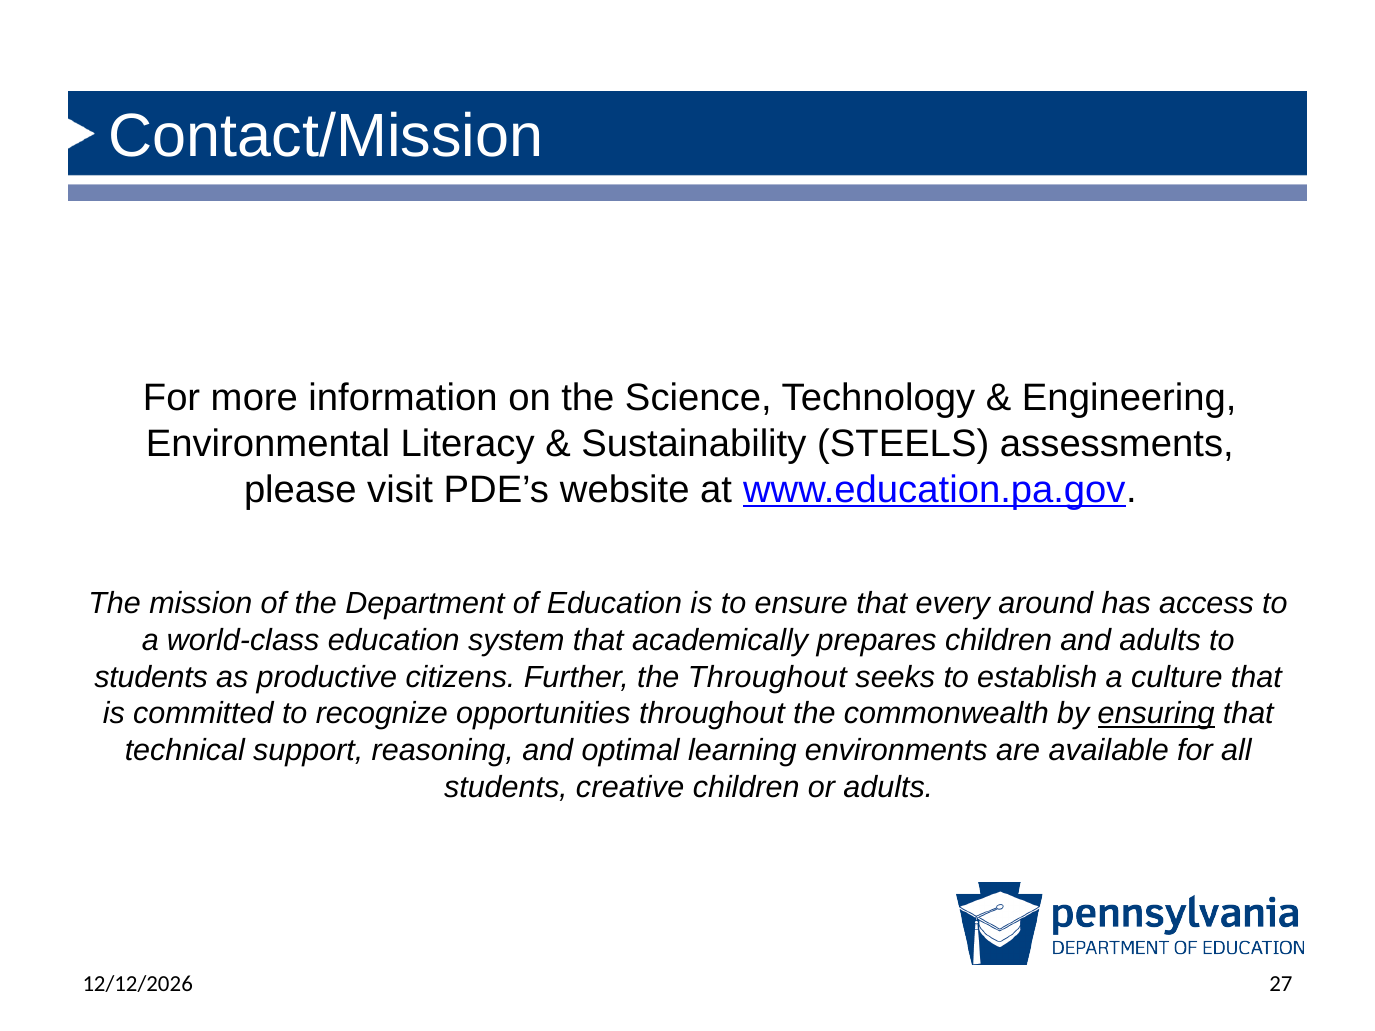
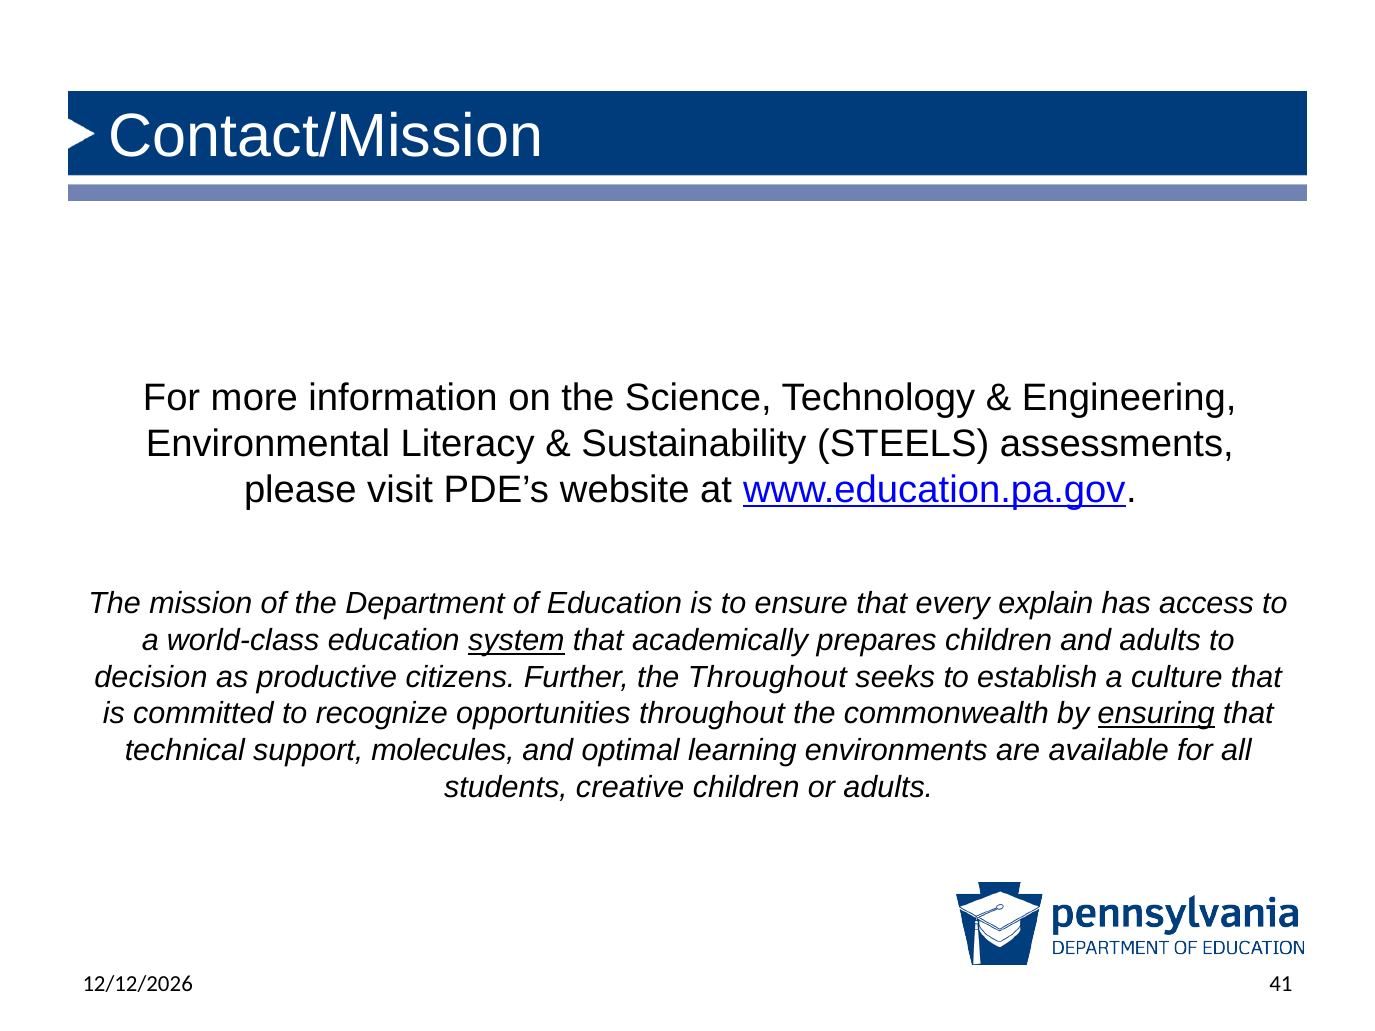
around: around -> explain
system underline: none -> present
students at (151, 677): students -> decision
reasoning: reasoning -> molecules
27: 27 -> 41
